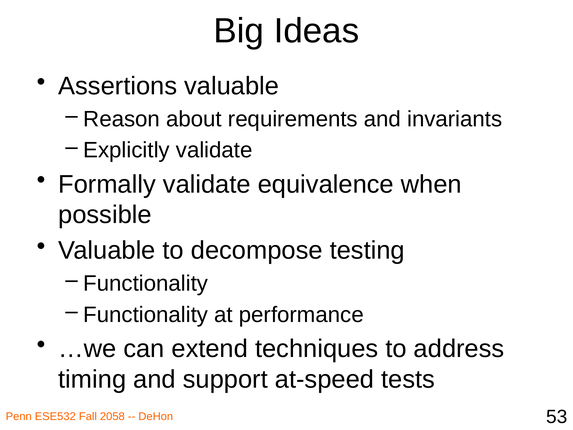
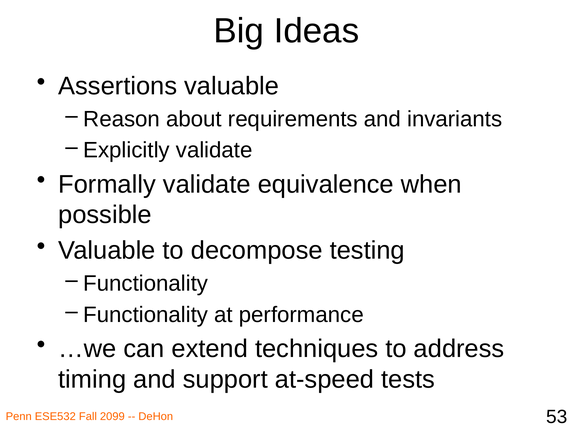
2058: 2058 -> 2099
